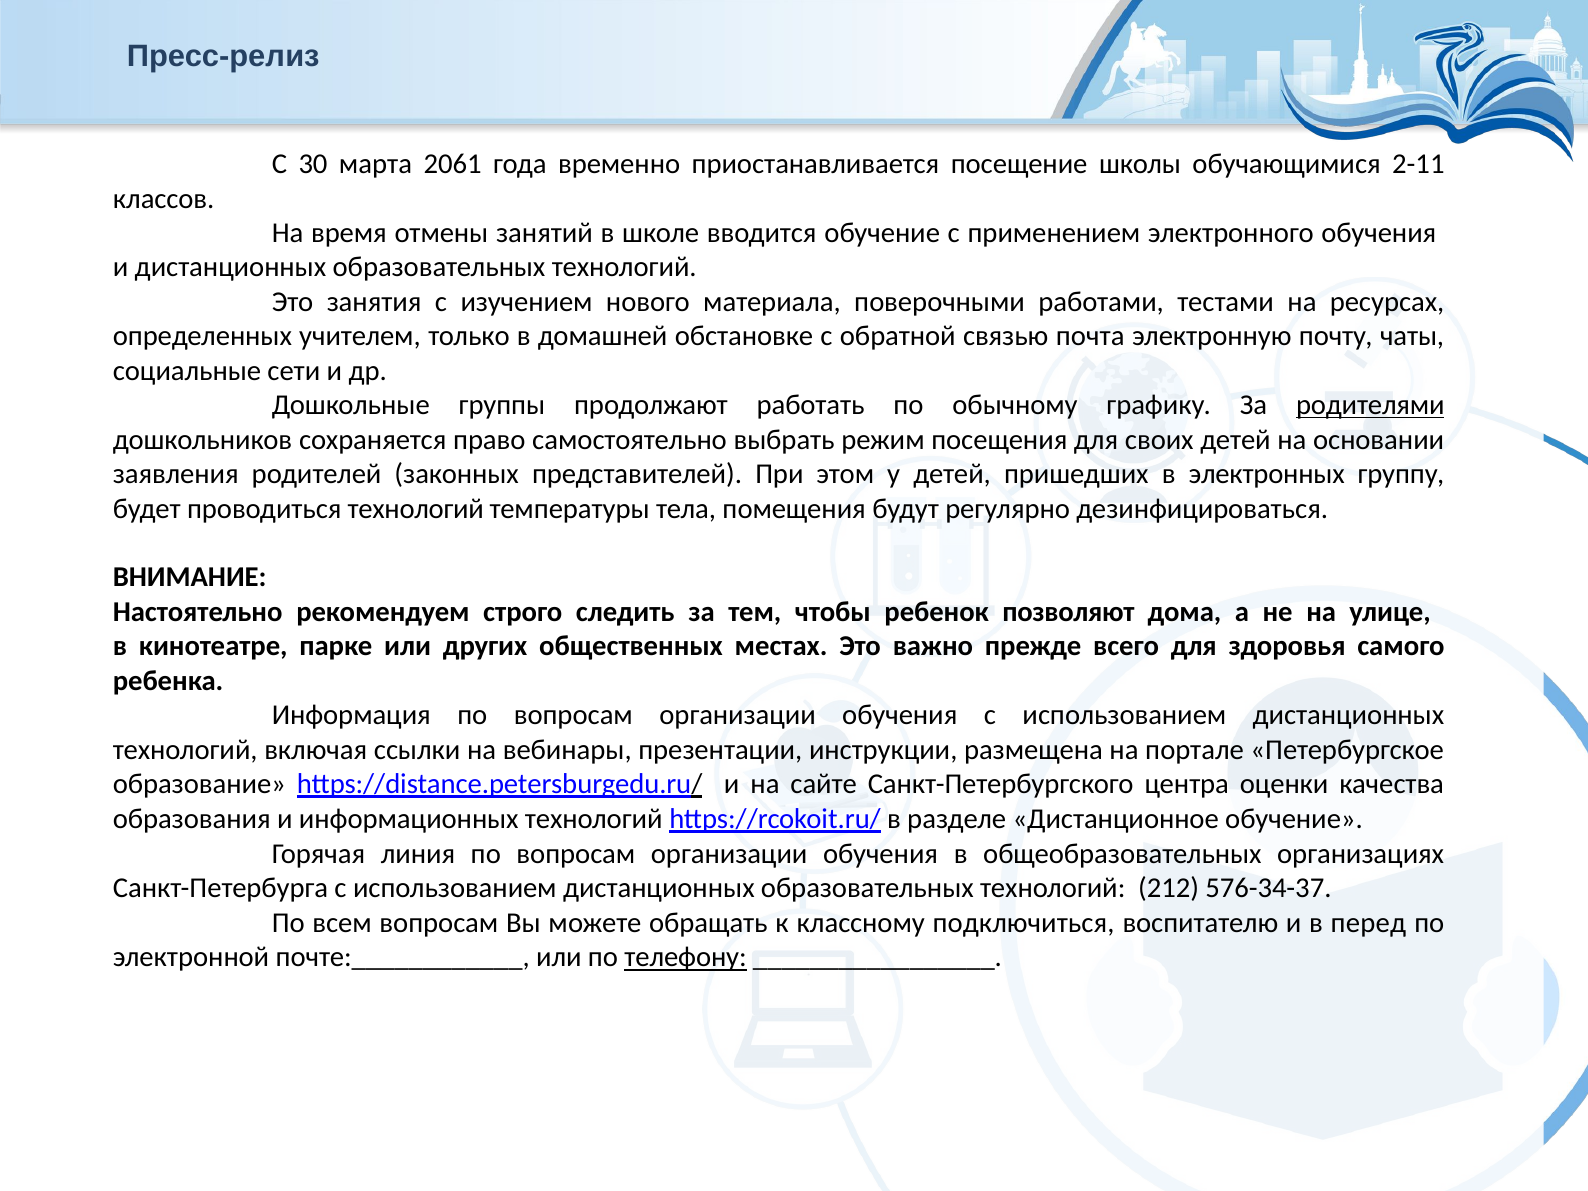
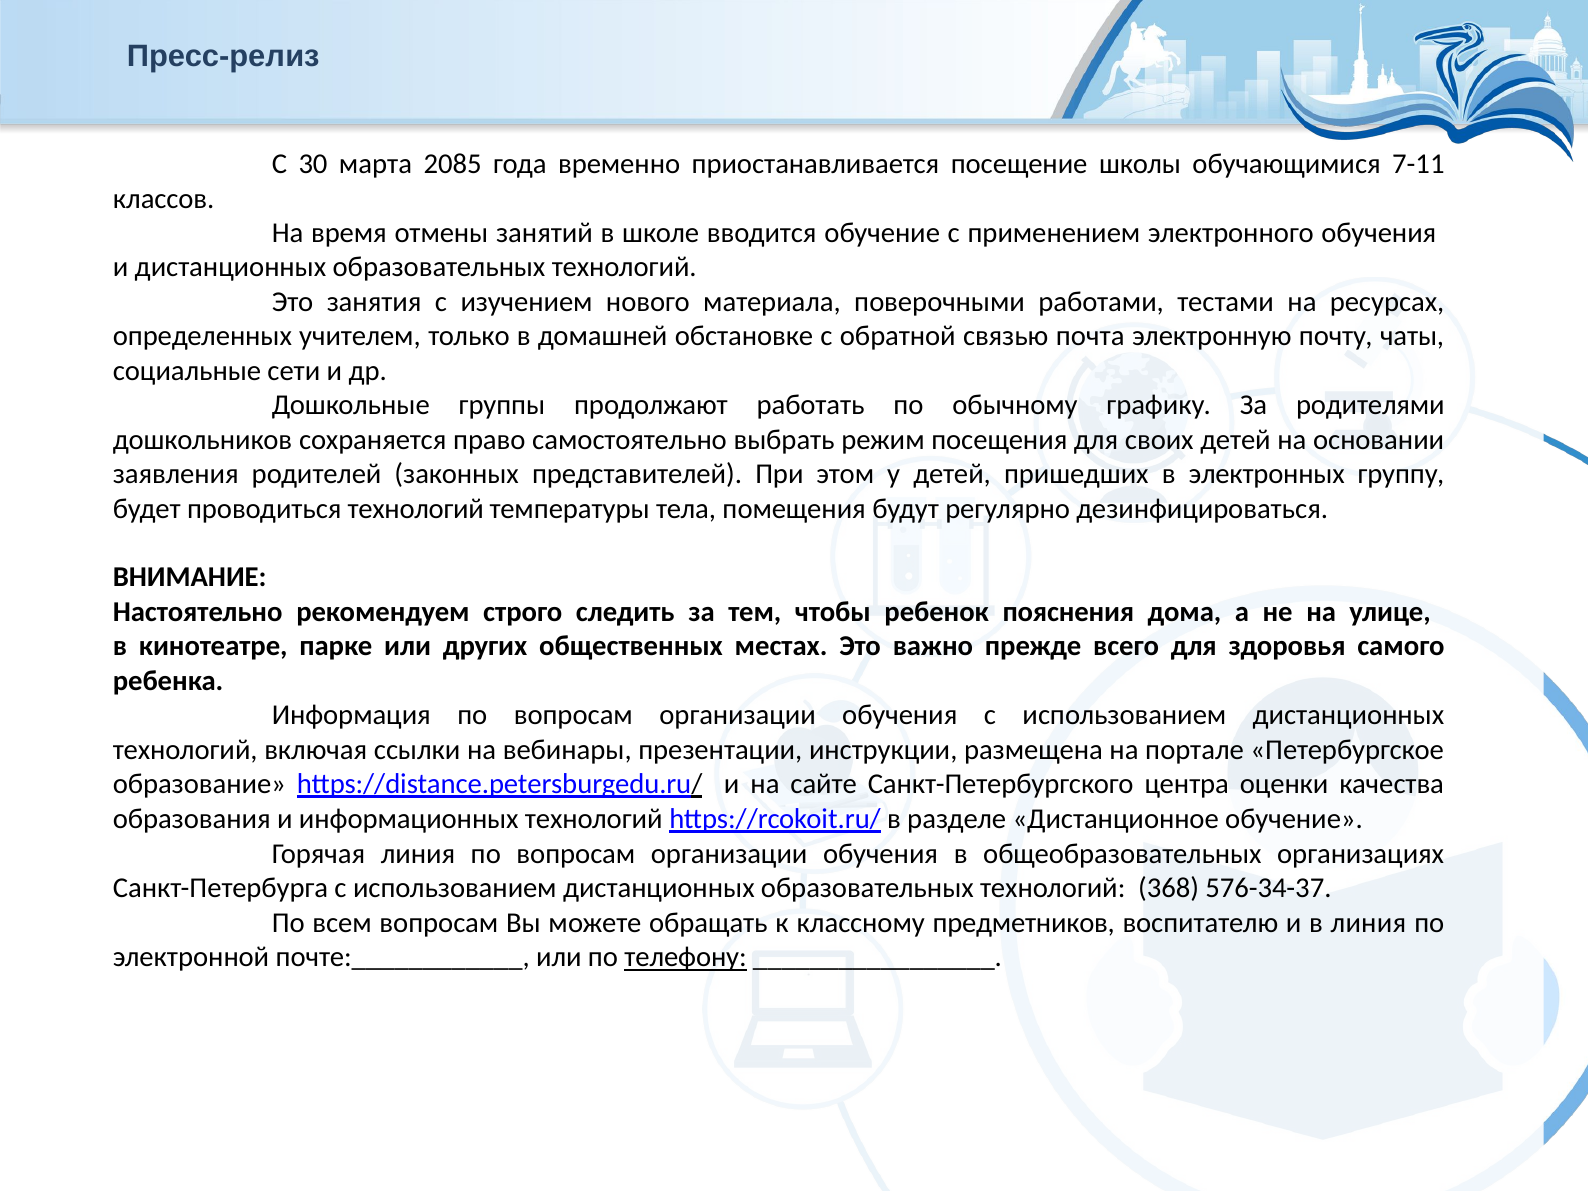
2061: 2061 -> 2085
2-11: 2-11 -> 7-11
родителями underline: present -> none
позволяют: позволяют -> пояснения
212: 212 -> 368
подключиться: подключиться -> предметников
в перед: перед -> линия
